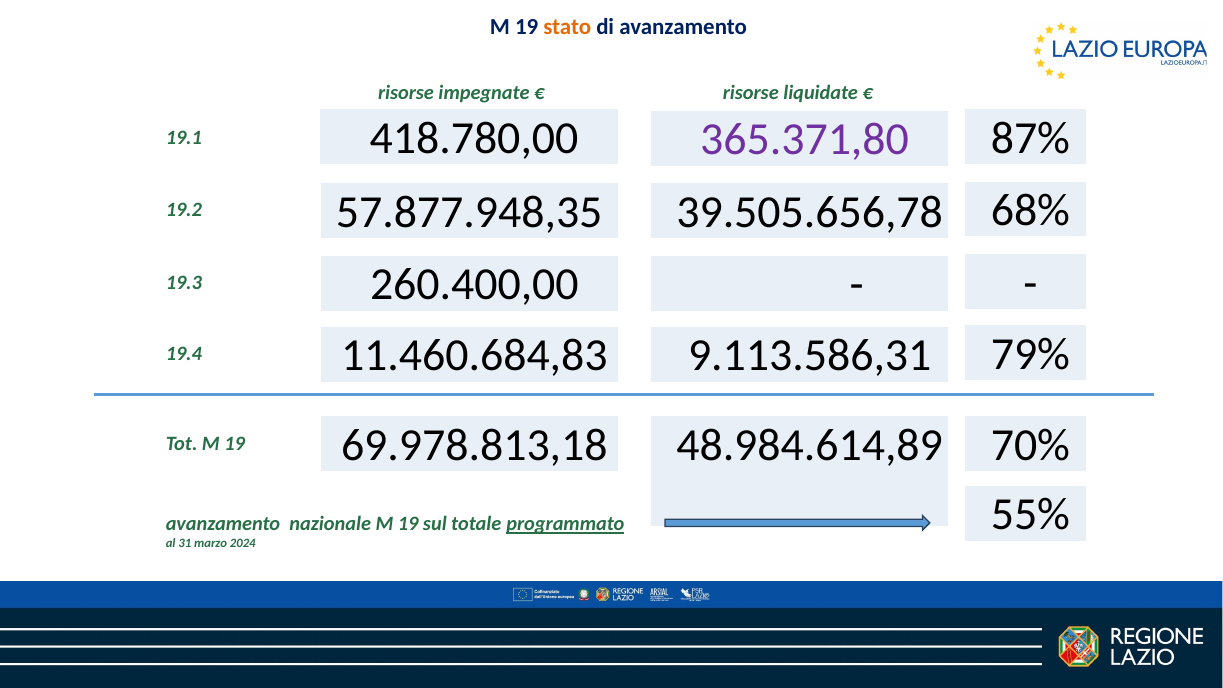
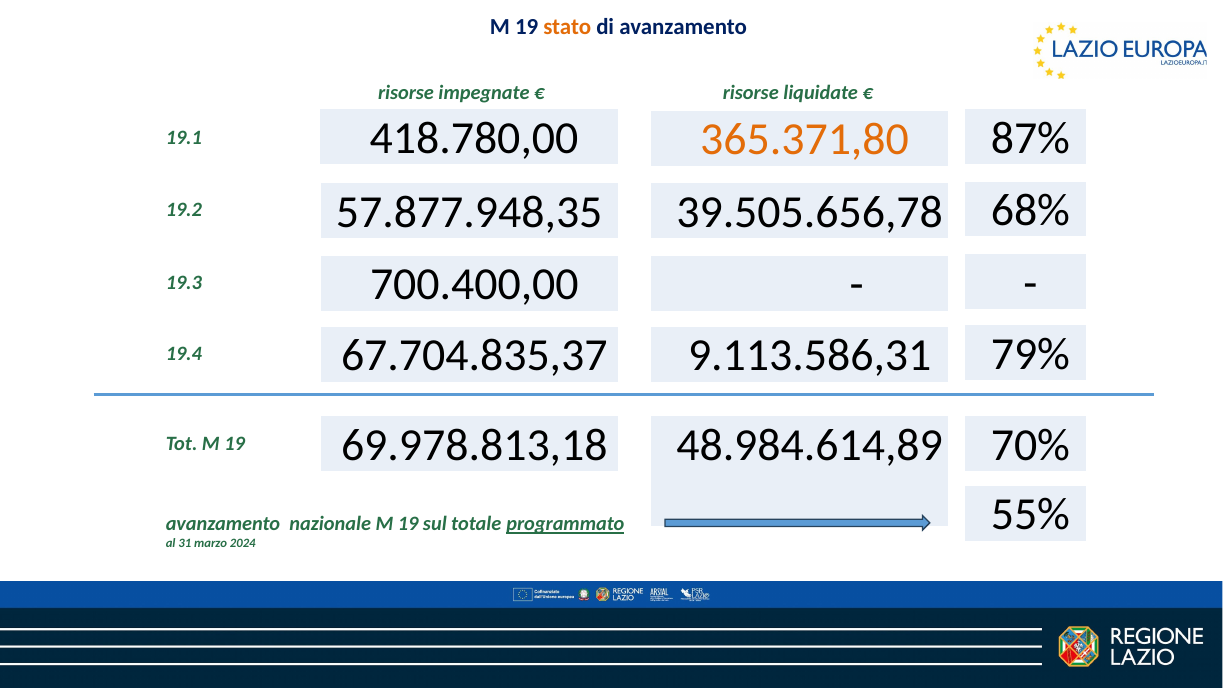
365.371,80 colour: purple -> orange
260.400,00: 260.400,00 -> 700.400,00
11.460.684,83: 11.460.684,83 -> 67.704.835,37
